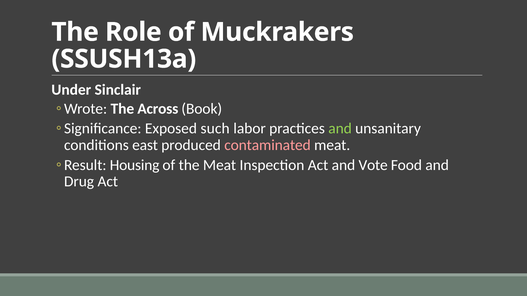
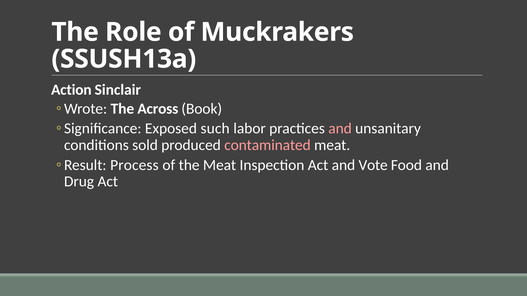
Under: Under -> Action
and at (340, 129) colour: light green -> pink
east: east -> sold
Housing: Housing -> Process
